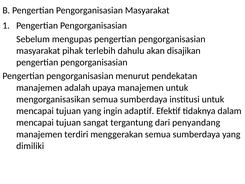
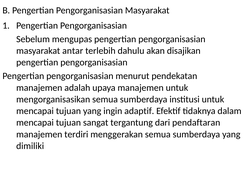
pihak: pihak -> antar
penyandang: penyandang -> pendaftaran
